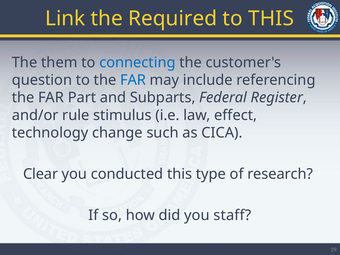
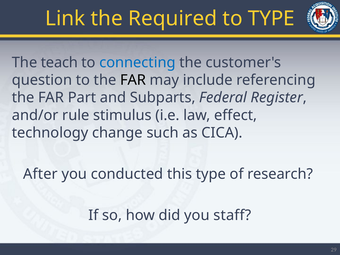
to THIS: THIS -> TYPE
them: them -> teach
FAR at (133, 80) colour: blue -> black
Clear: Clear -> After
